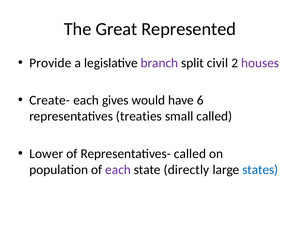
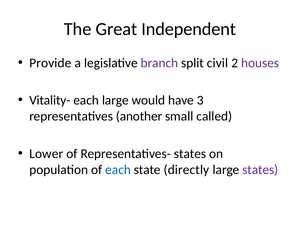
Represented: Represented -> Independent
Create-: Create- -> Vitality-
each gives: gives -> large
6: 6 -> 3
treaties: treaties -> another
Representatives- called: called -> states
each at (118, 170) colour: purple -> blue
states at (260, 170) colour: blue -> purple
